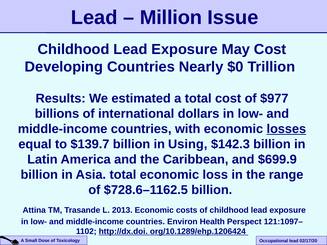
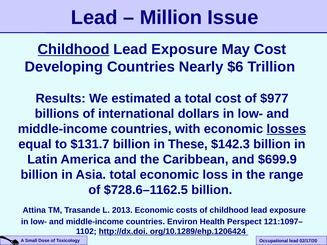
Childhood at (74, 49) underline: none -> present
$0: $0 -> $6
$139.7: $139.7 -> $131.7
Using: Using -> These
